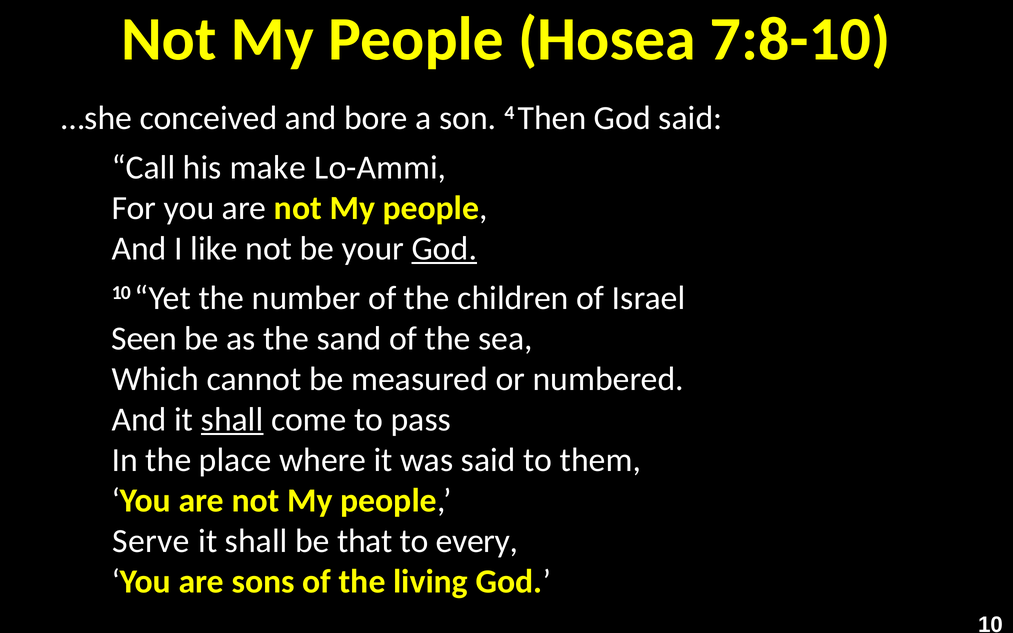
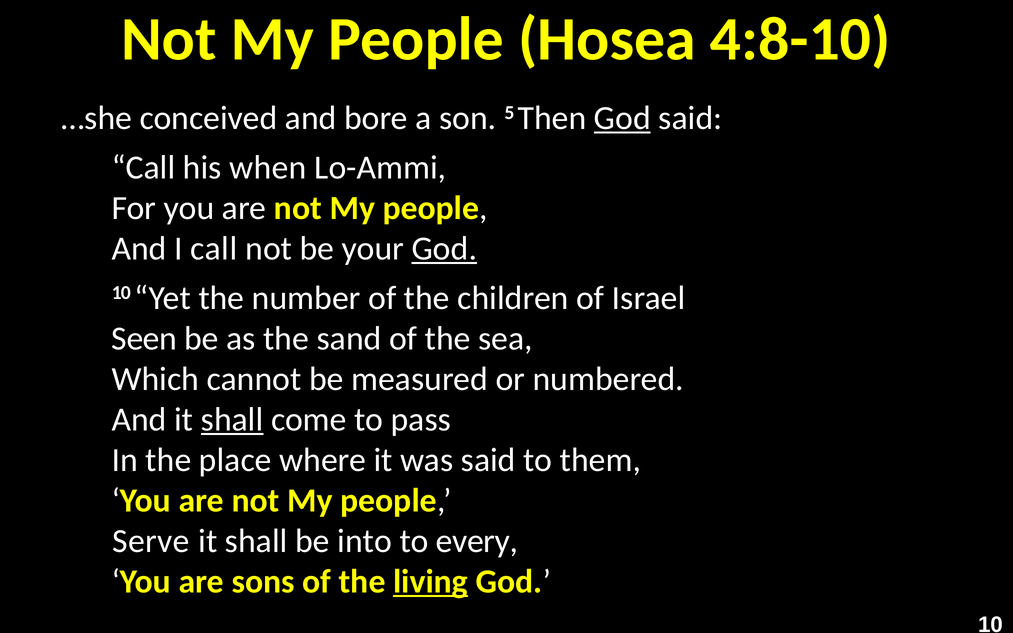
7:8-10: 7:8-10 -> 4:8-10
4: 4 -> 5
God at (622, 118) underline: none -> present
make: make -> when
I like: like -> call
that: that -> into
living underline: none -> present
